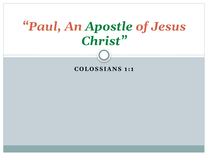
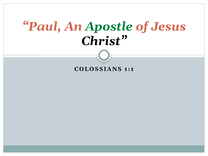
Christ colour: green -> black
